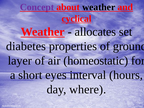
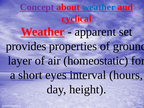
weather at (99, 7) colour: black -> blue
allocates: allocates -> apparent
diabetes: diabetes -> provides
where: where -> height
